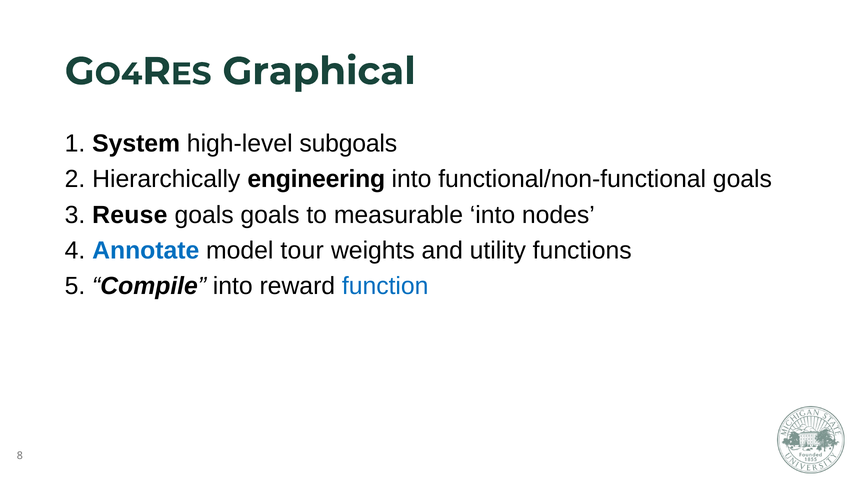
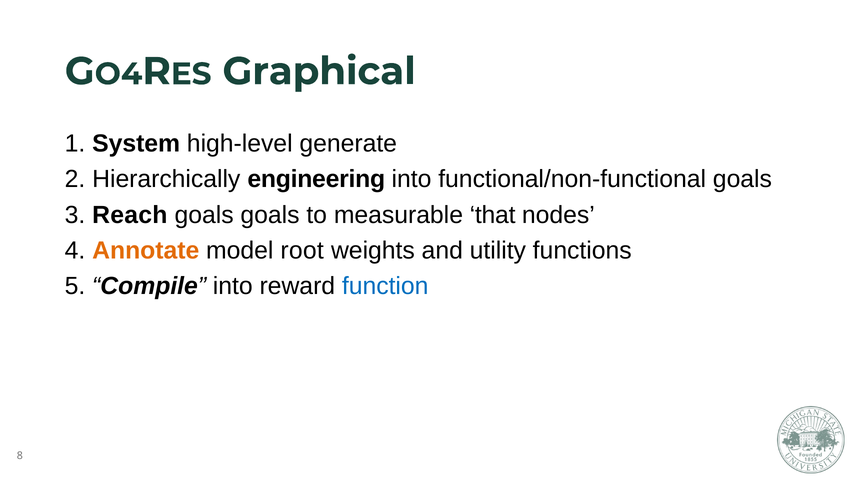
subgoals: subgoals -> generate
Reuse: Reuse -> Reach
measurable into: into -> that
Annotate colour: blue -> orange
tour: tour -> root
